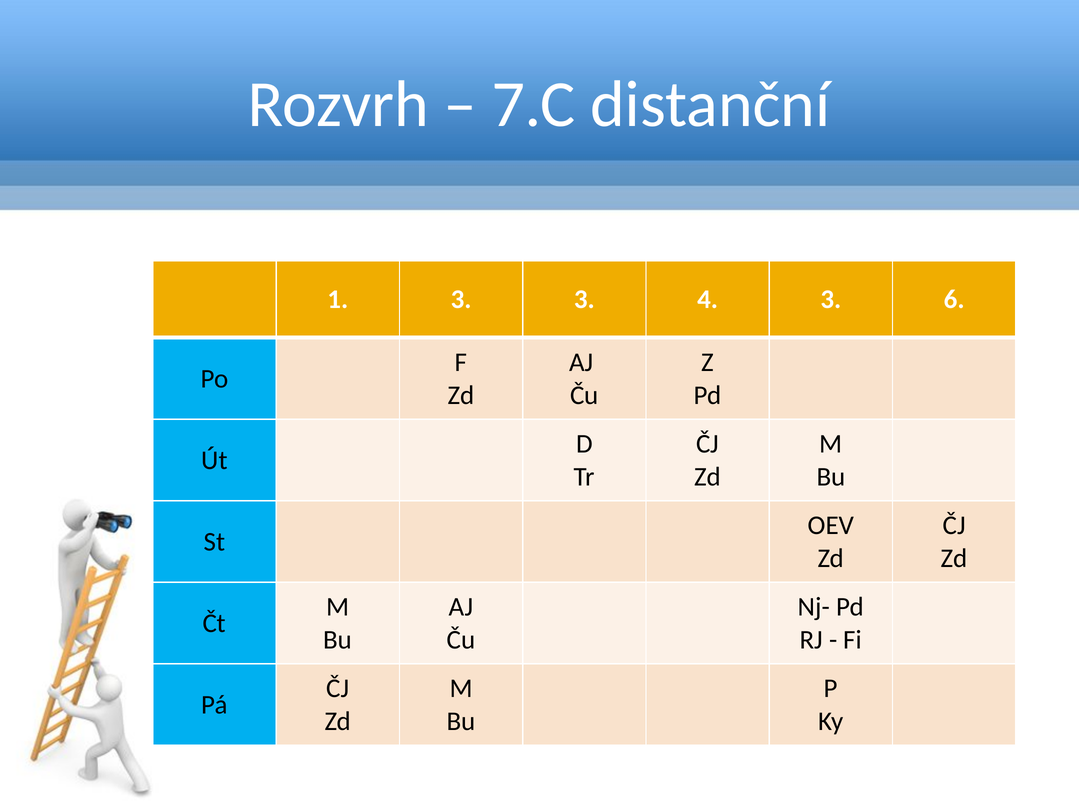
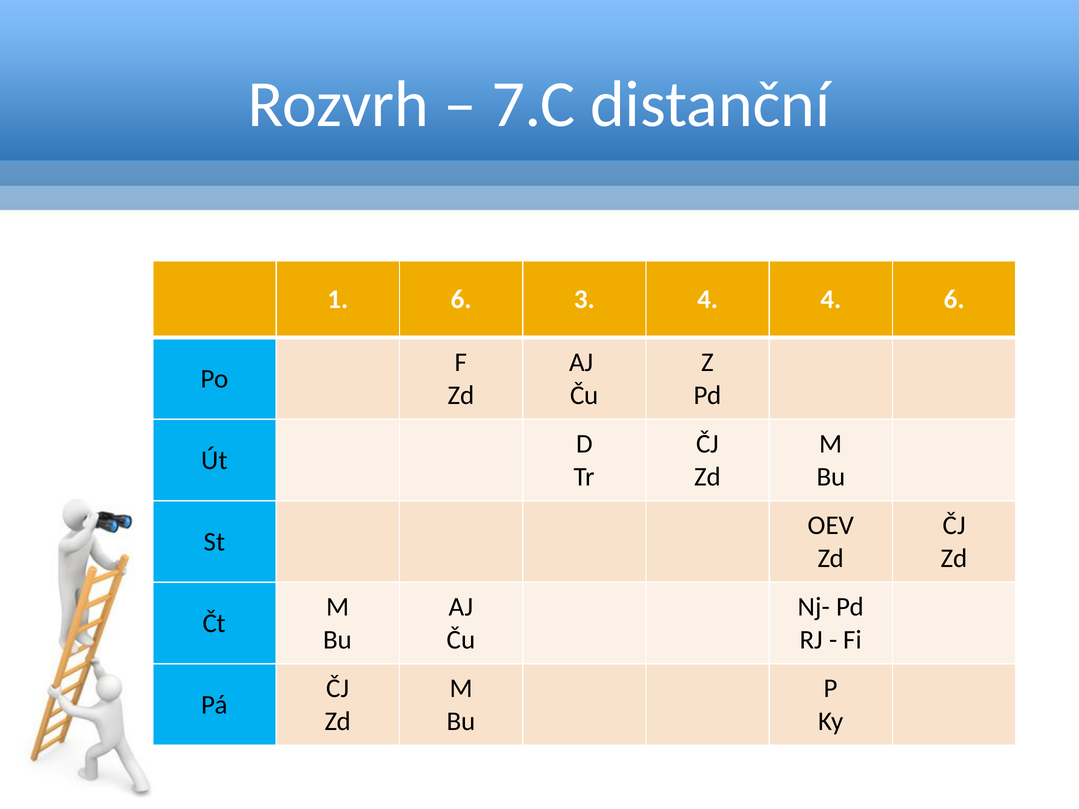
1 3: 3 -> 6
4 3: 3 -> 4
